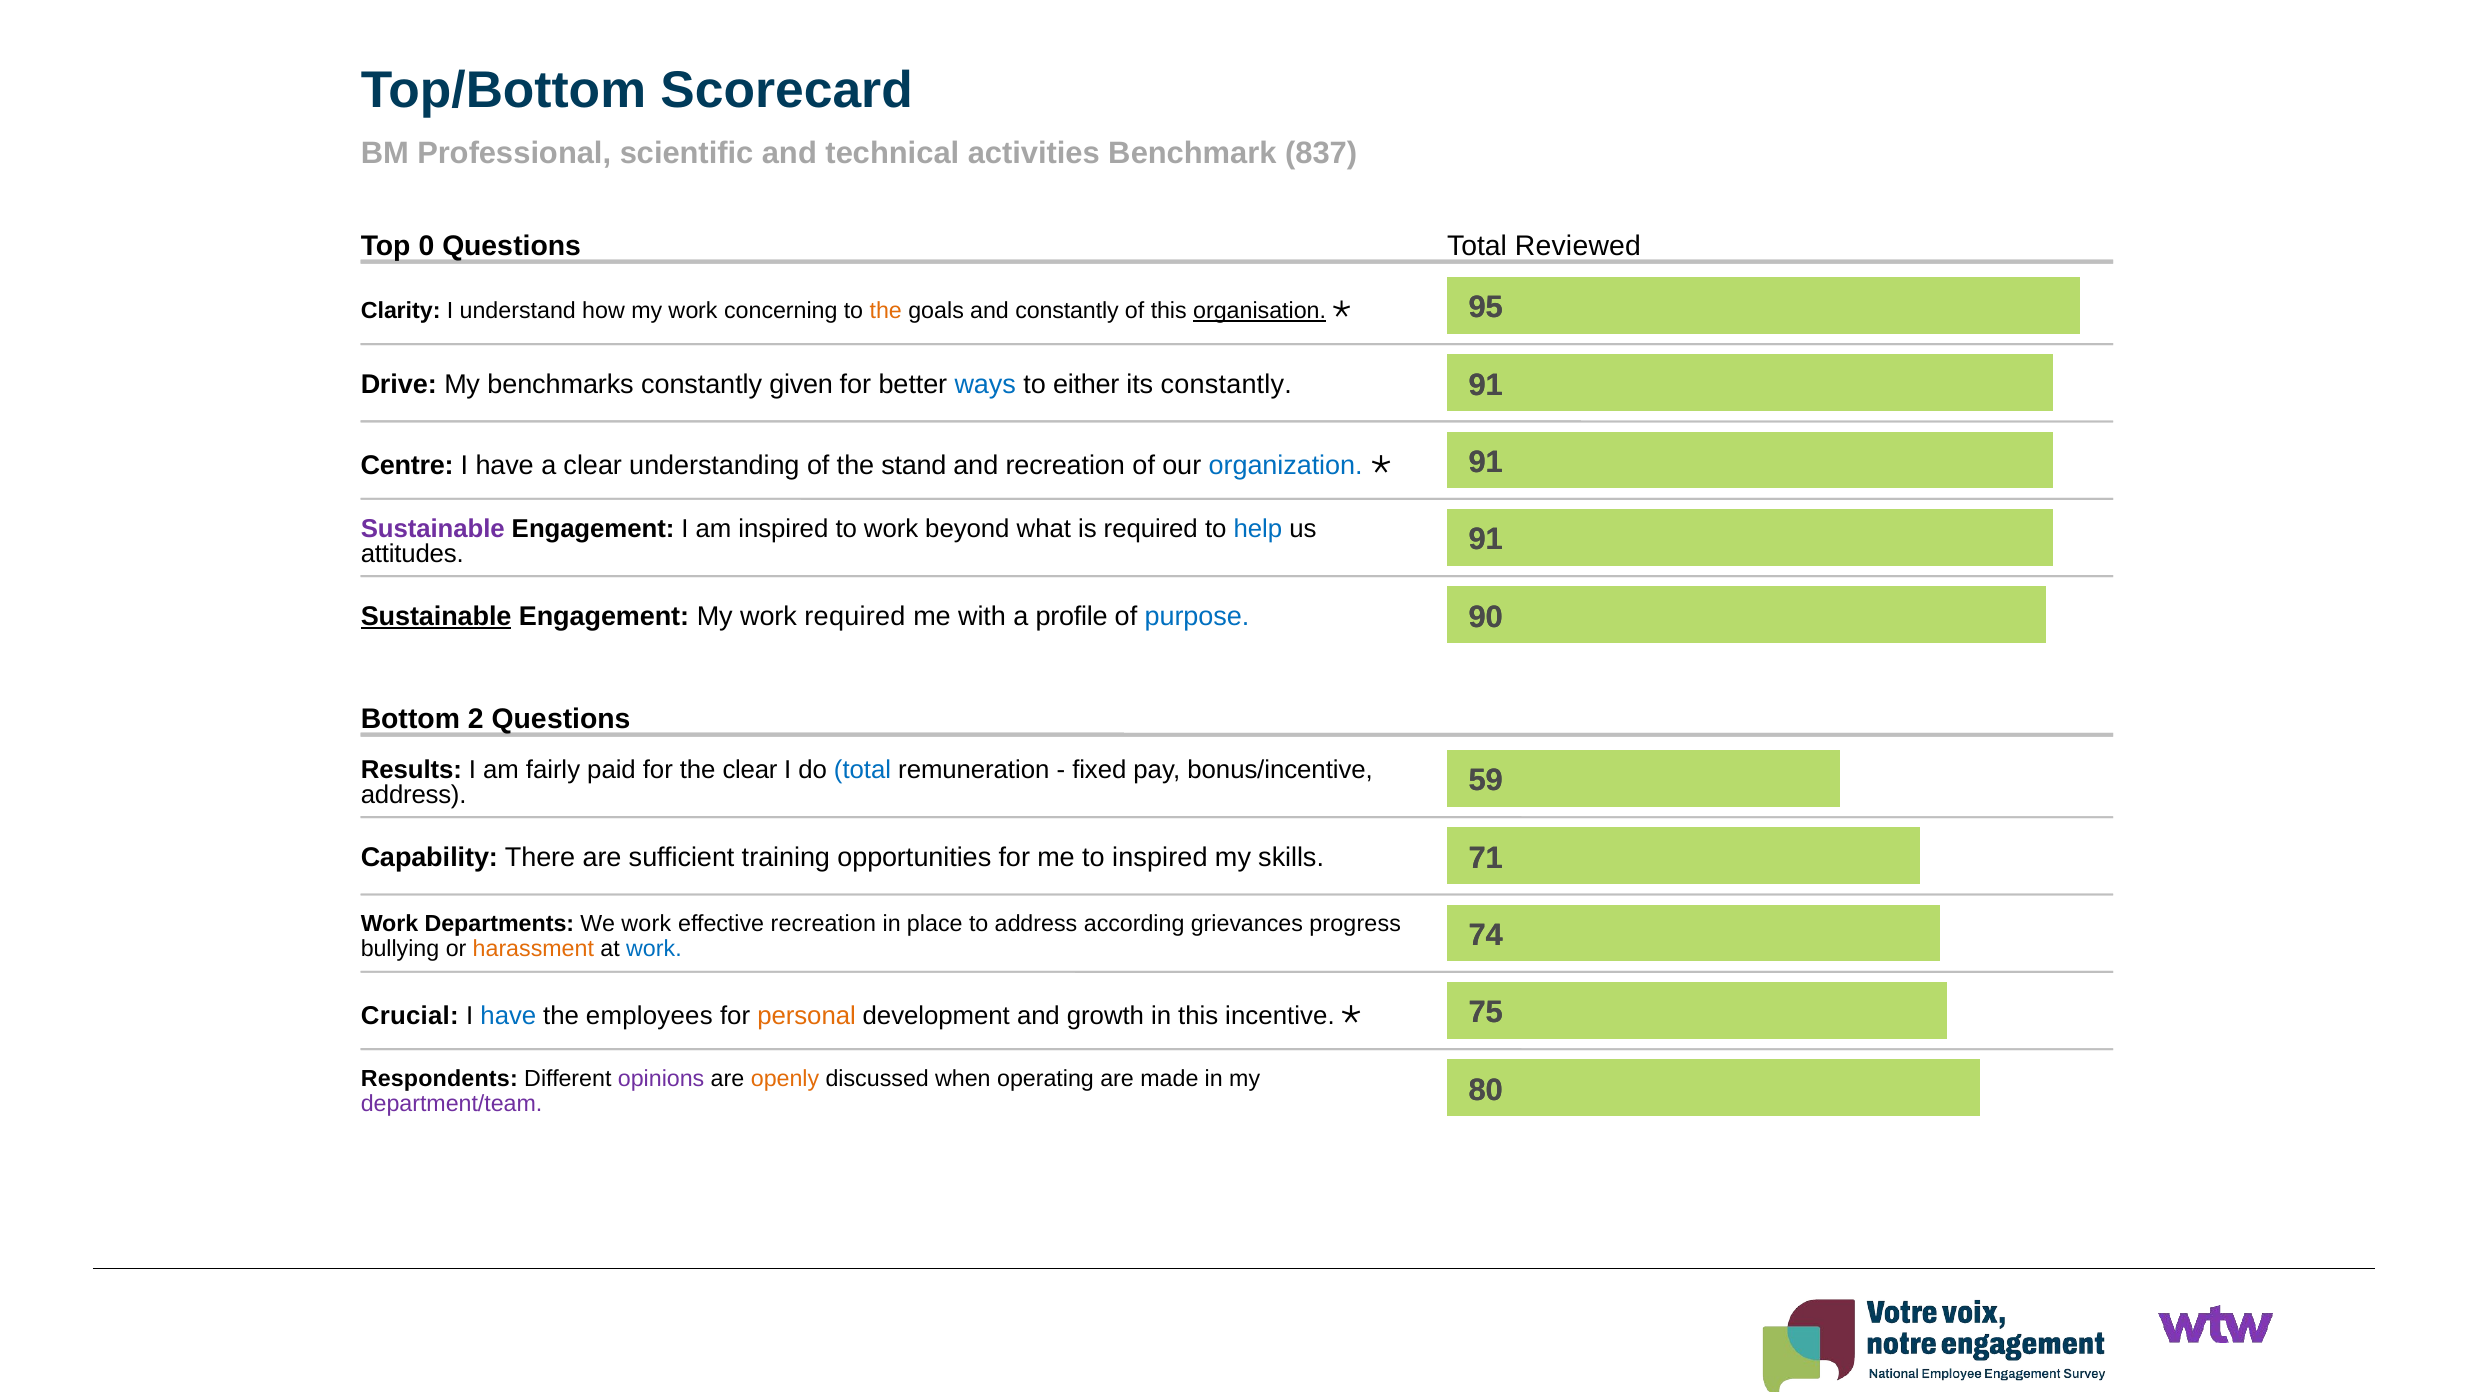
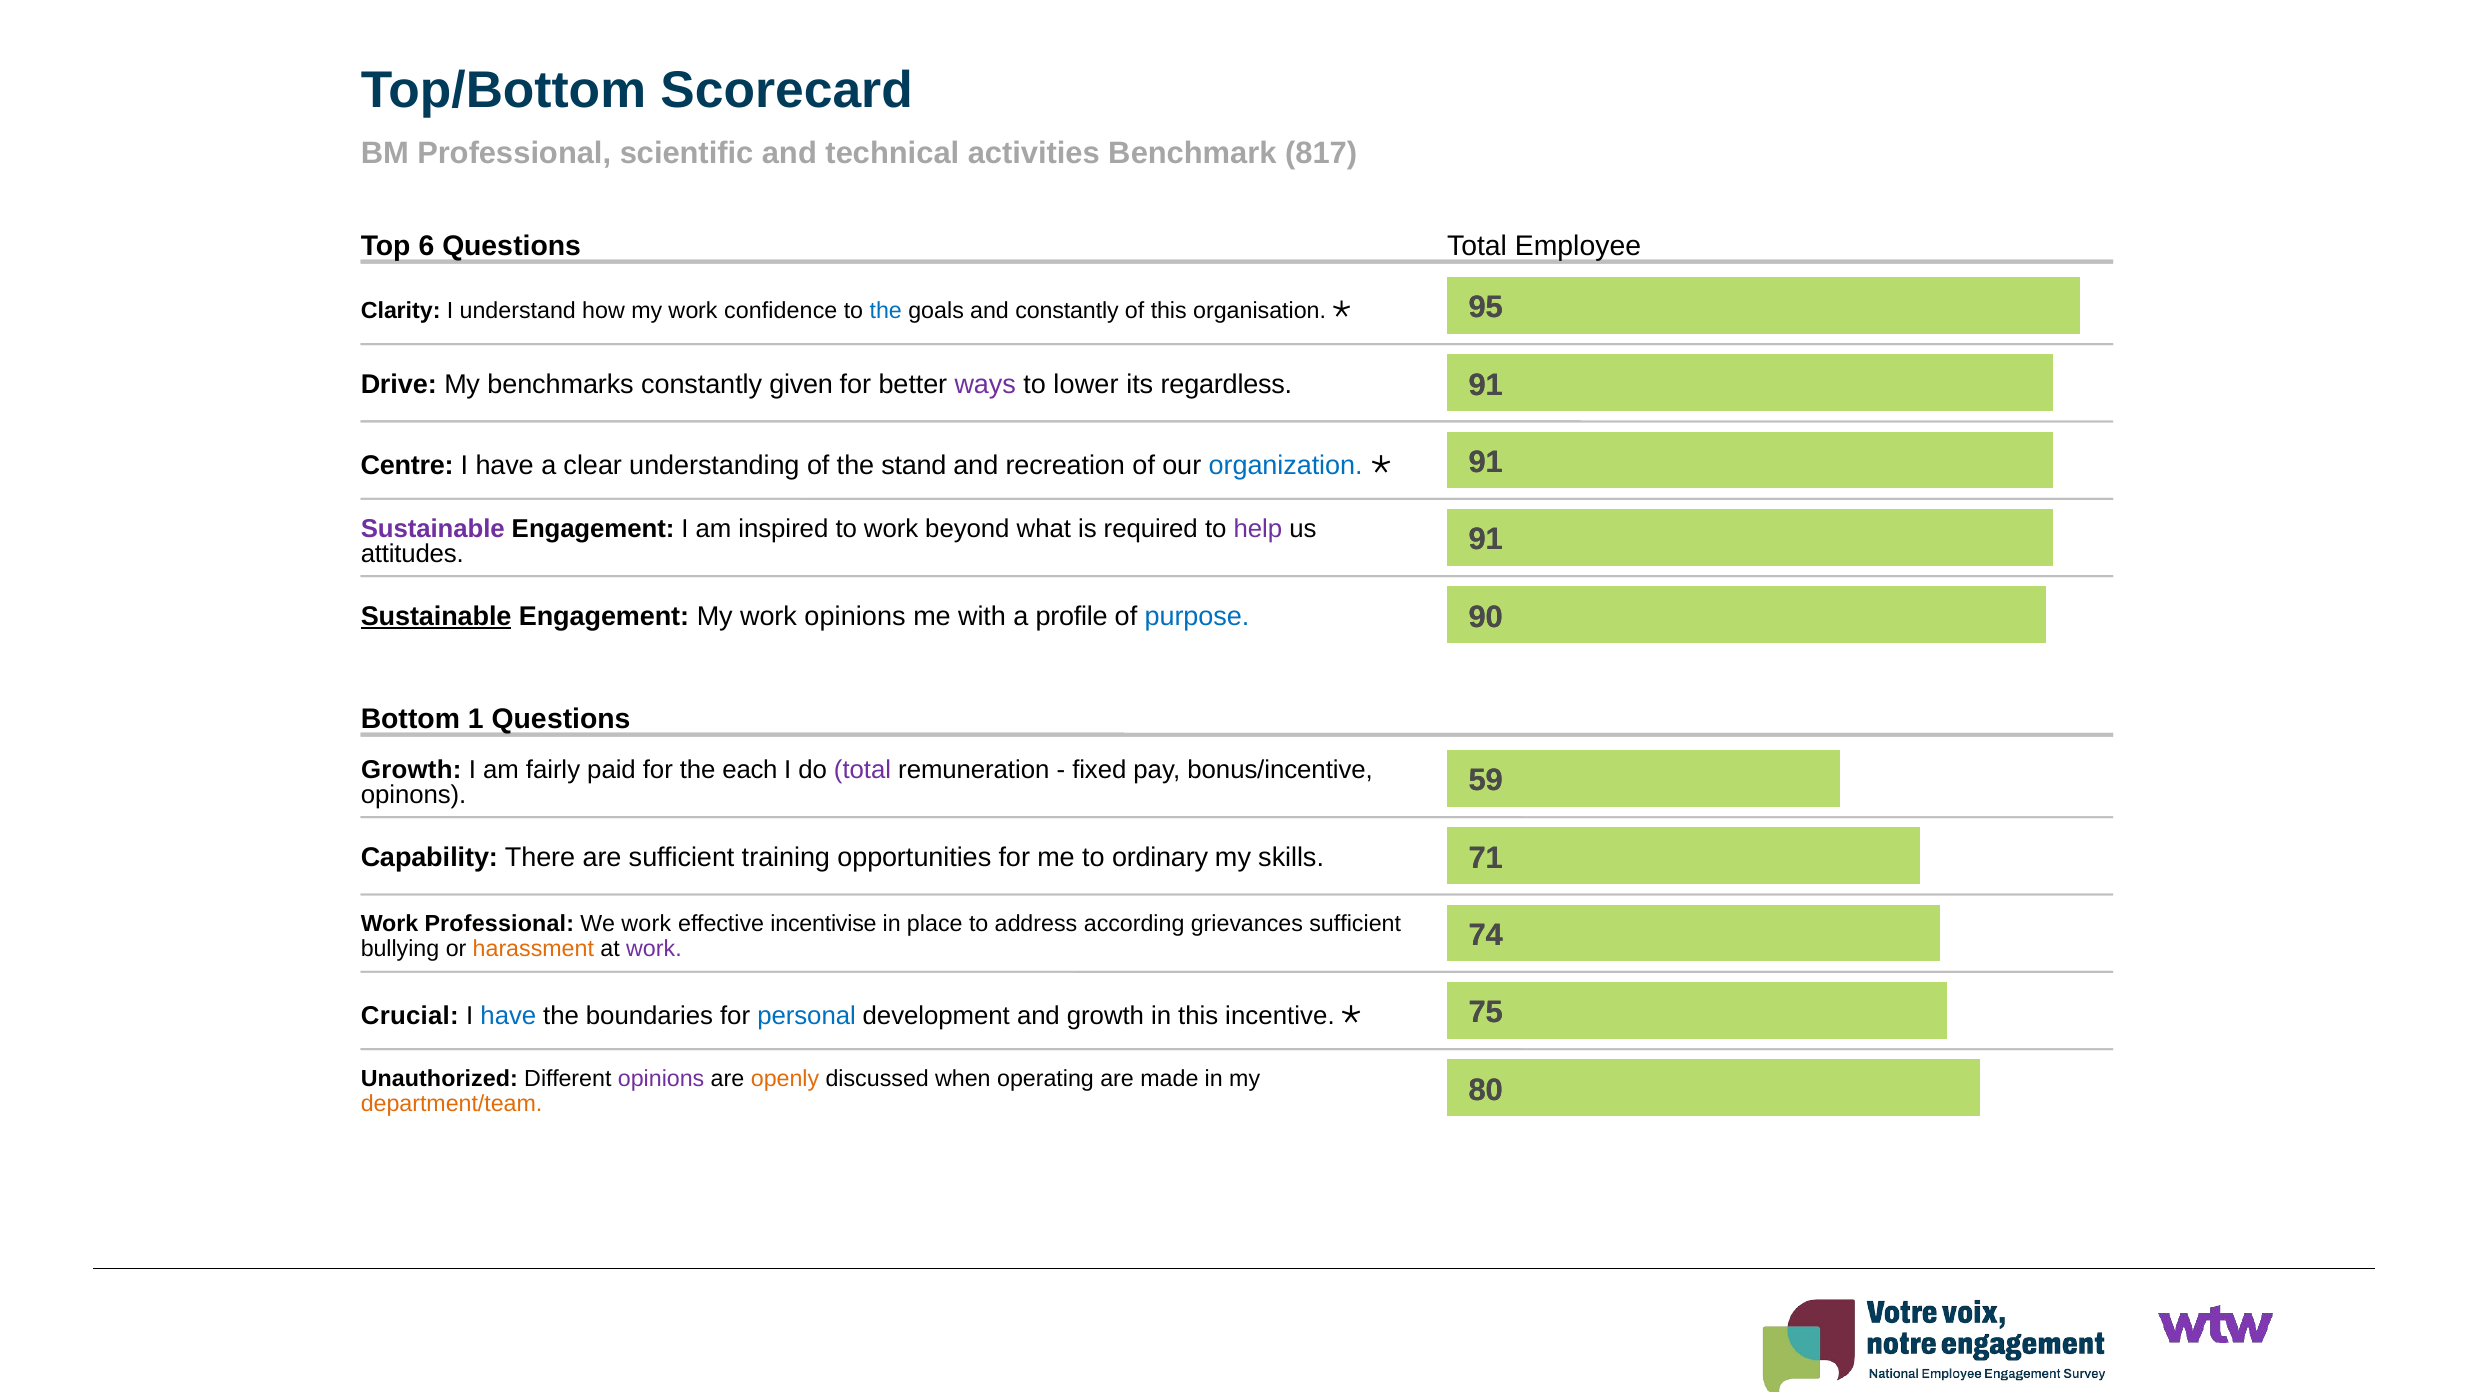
837: 837 -> 817
0: 0 -> 6
Reviewed: Reviewed -> Employee
concerning: concerning -> confidence
the at (886, 311) colour: orange -> blue
organisation underline: present -> none
ways colour: blue -> purple
either: either -> lower
its constantly: constantly -> regardless
help colour: blue -> purple
work required: required -> opinions
2: 2 -> 1
Results at (411, 770): Results -> Growth
the clear: clear -> each
total at (863, 770) colour: blue -> purple
address at (414, 795): address -> opinons
to inspired: inspired -> ordinary
Work Departments: Departments -> Professional
effective recreation: recreation -> incentivise
grievances progress: progress -> sufficient
work at (654, 949) colour: blue -> purple
employees: employees -> boundaries
personal colour: orange -> blue
Respondents: Respondents -> Unauthorized
department/team colour: purple -> orange
